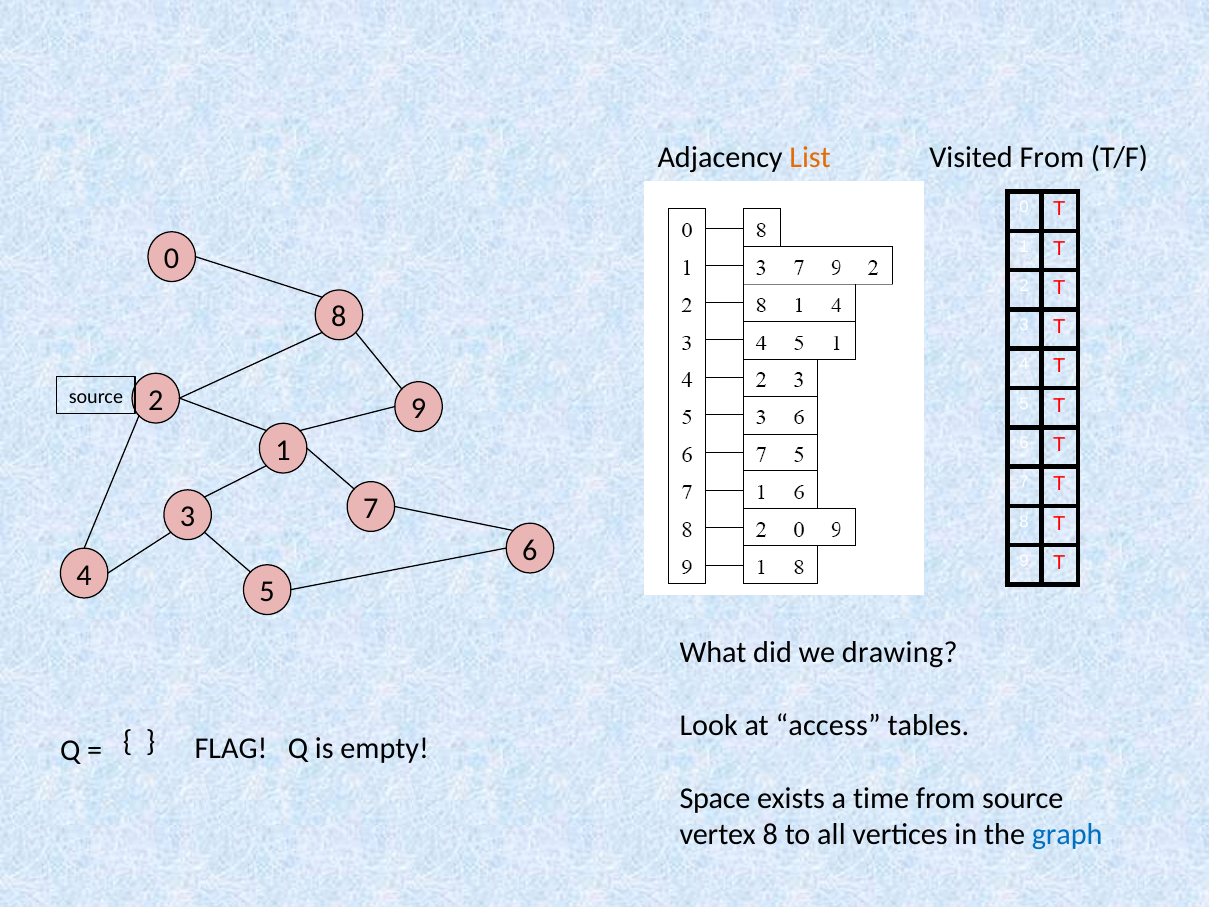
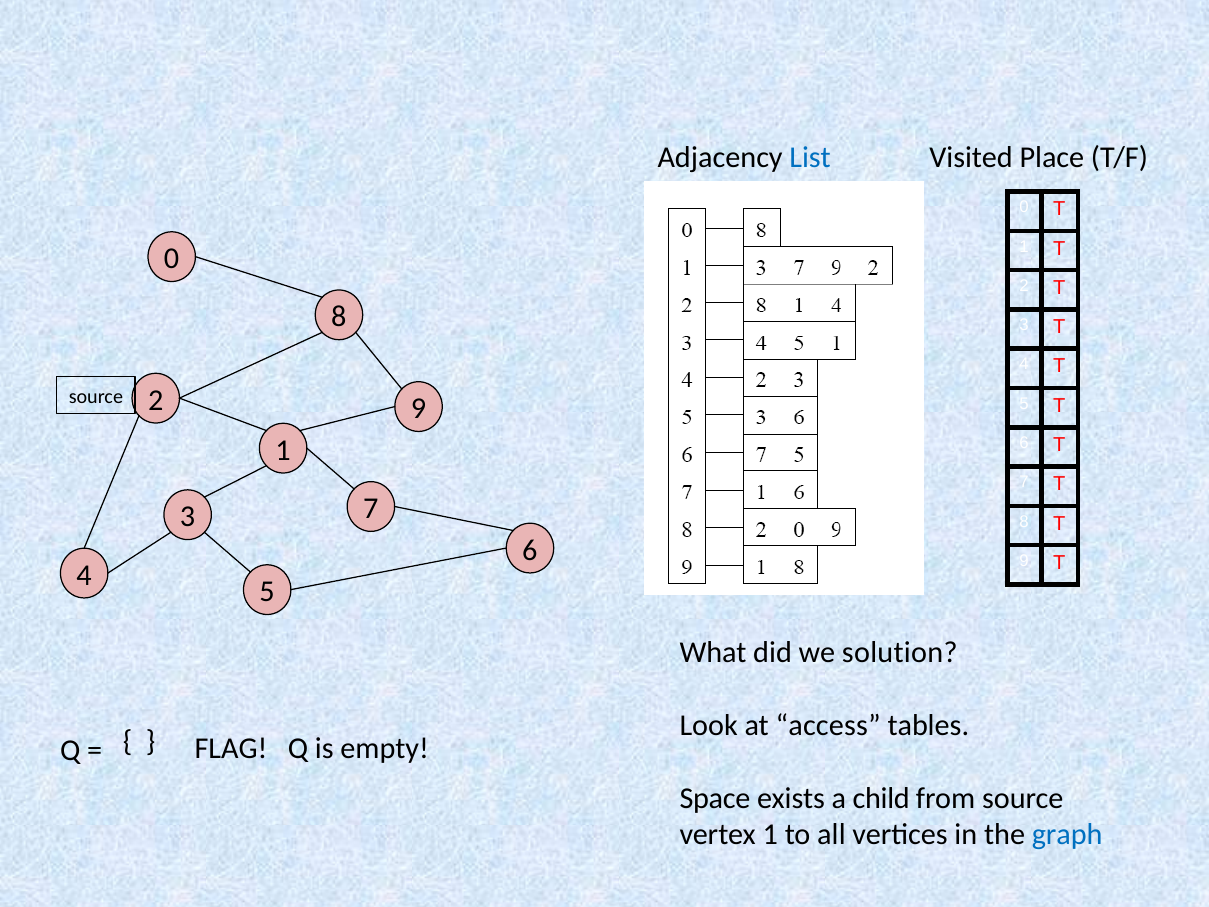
List colour: orange -> blue
Visited From: From -> Place
drawing: drawing -> solution
time: time -> child
vertex 8: 8 -> 1
